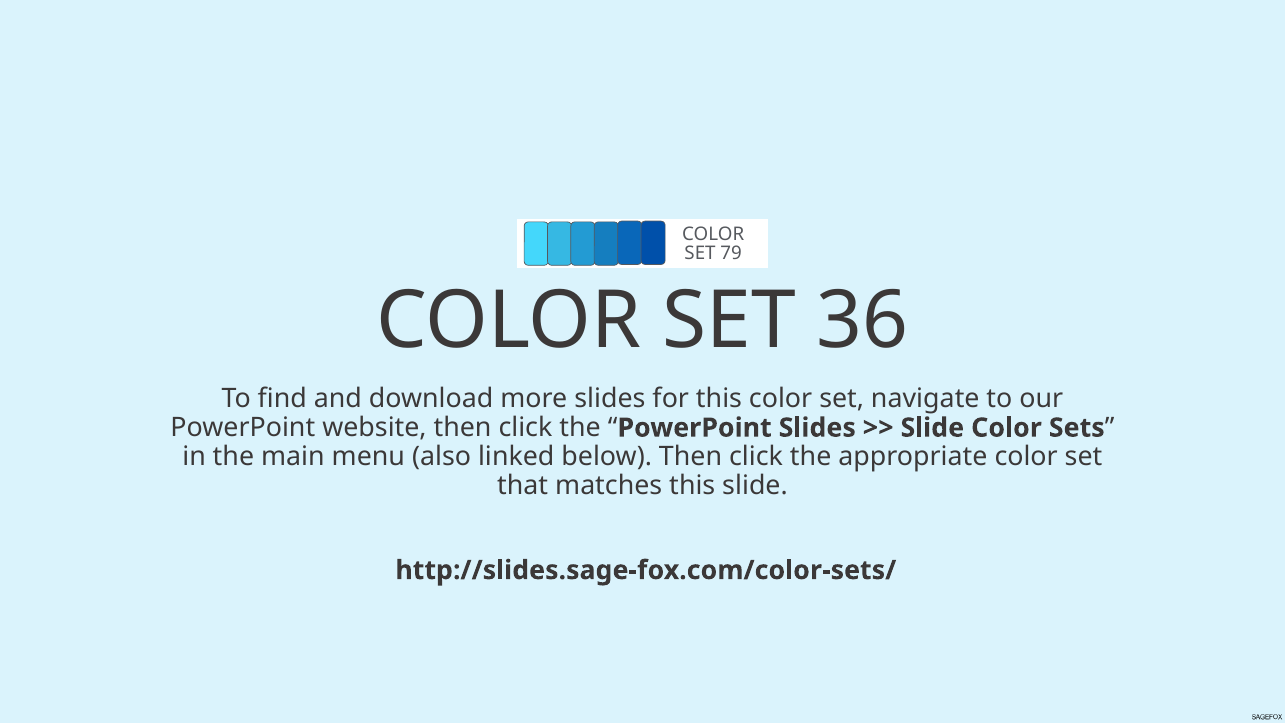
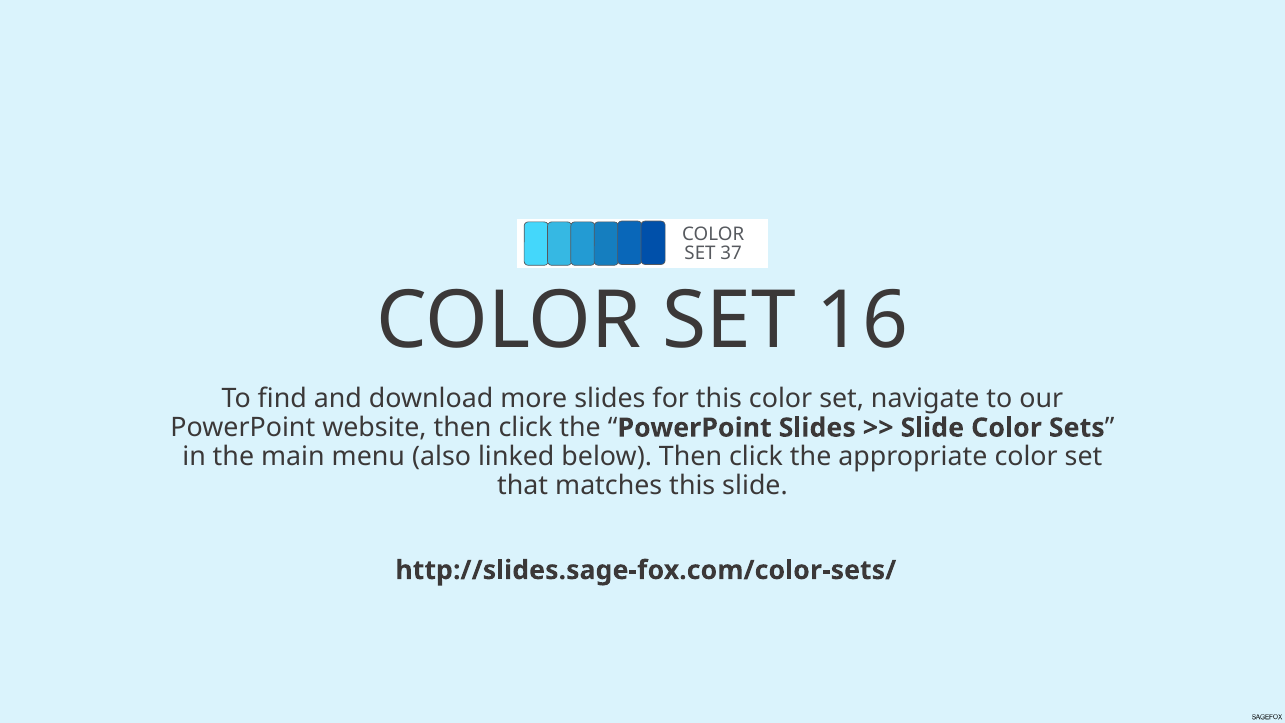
79: 79 -> 37
36: 36 -> 16
